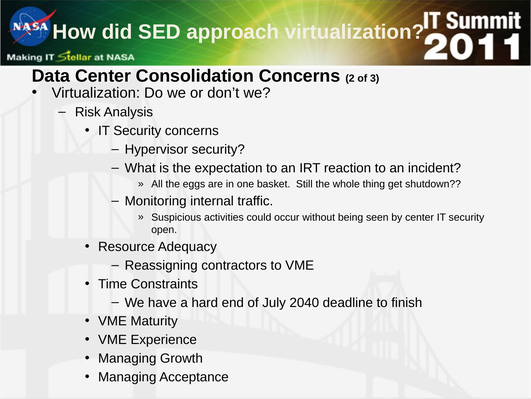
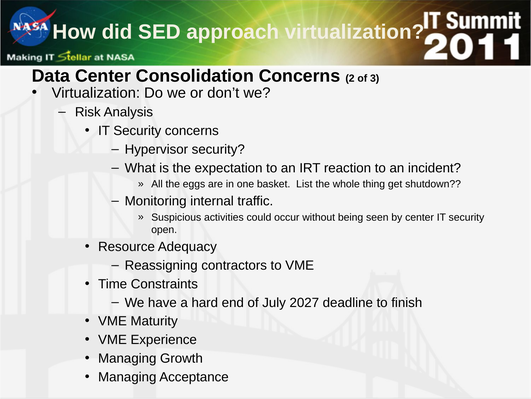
Still: Still -> List
2040: 2040 -> 2027
